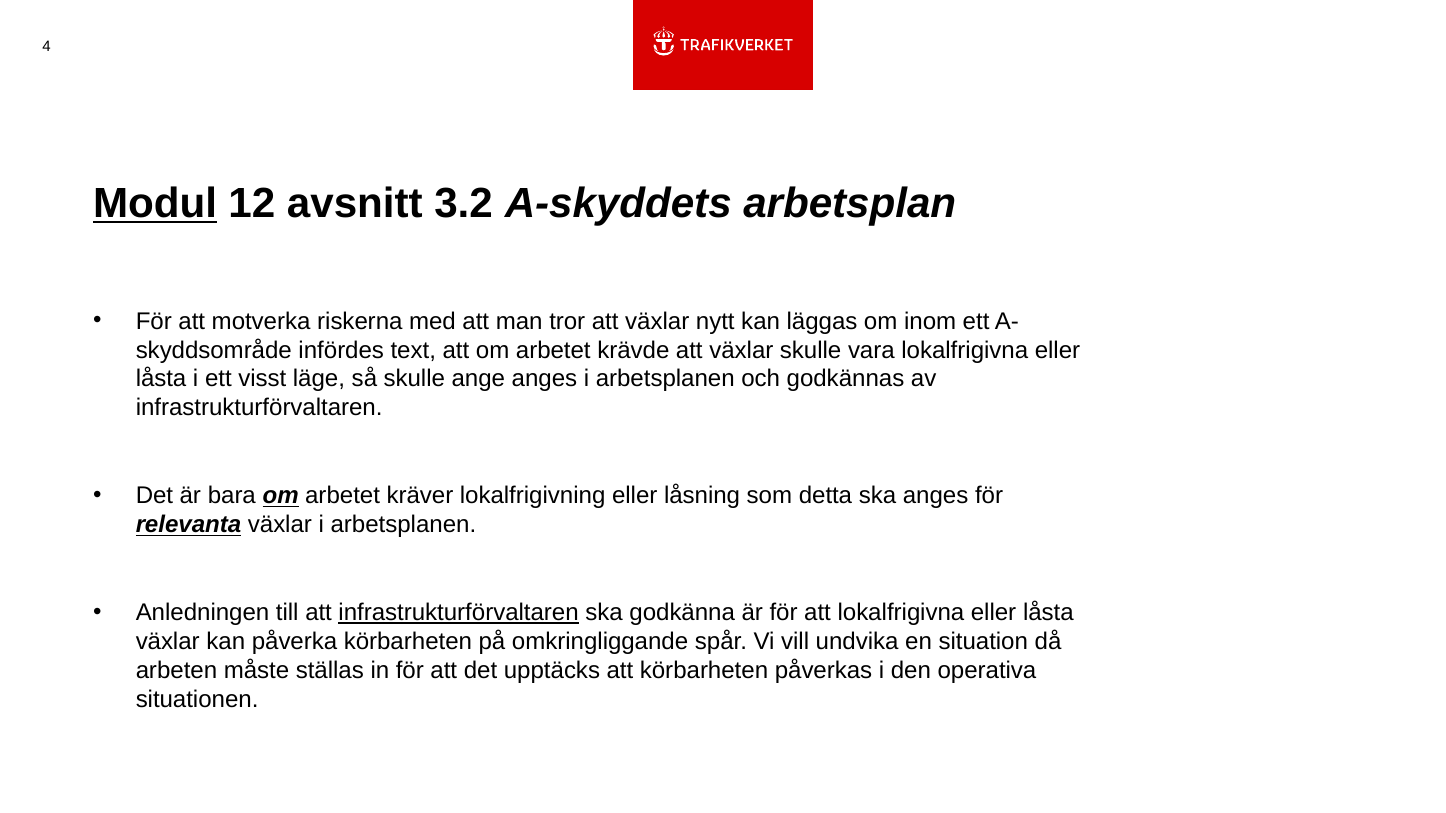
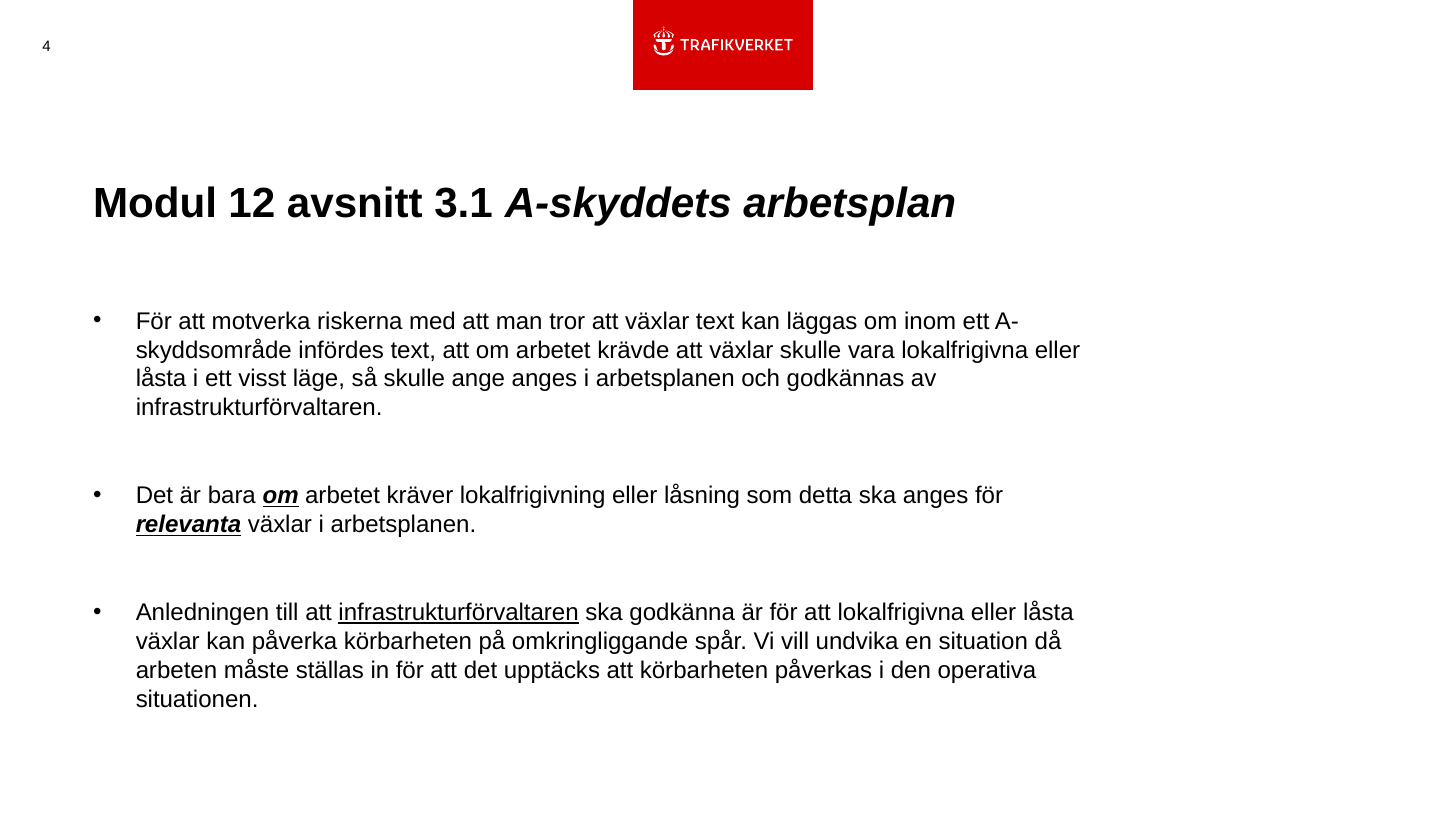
Modul underline: present -> none
3.2: 3.2 -> 3.1
växlar nytt: nytt -> text
